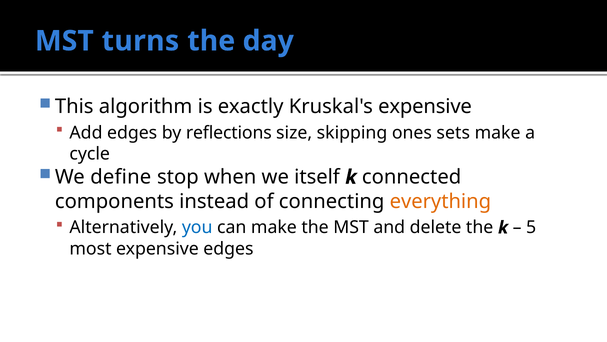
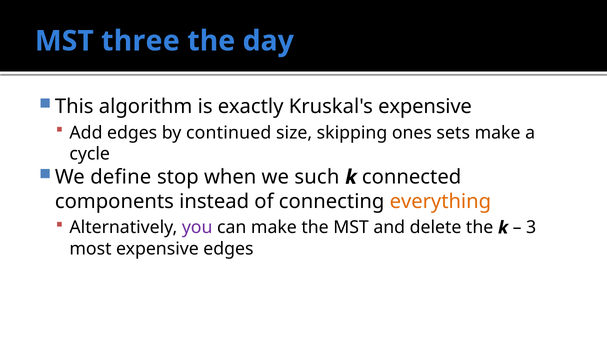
turns: turns -> three
reflections: reflections -> continued
itself: itself -> such
you colour: blue -> purple
5: 5 -> 3
